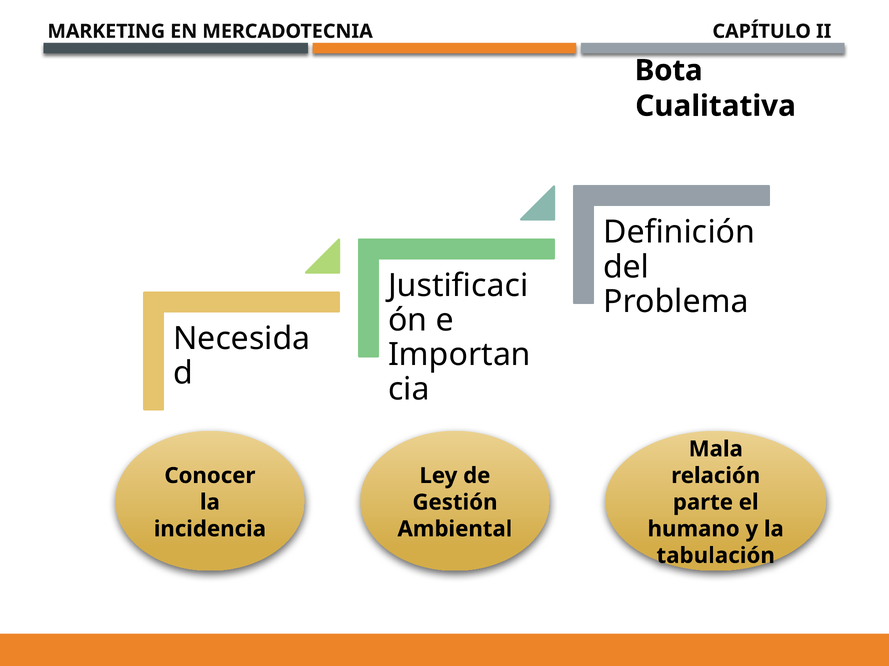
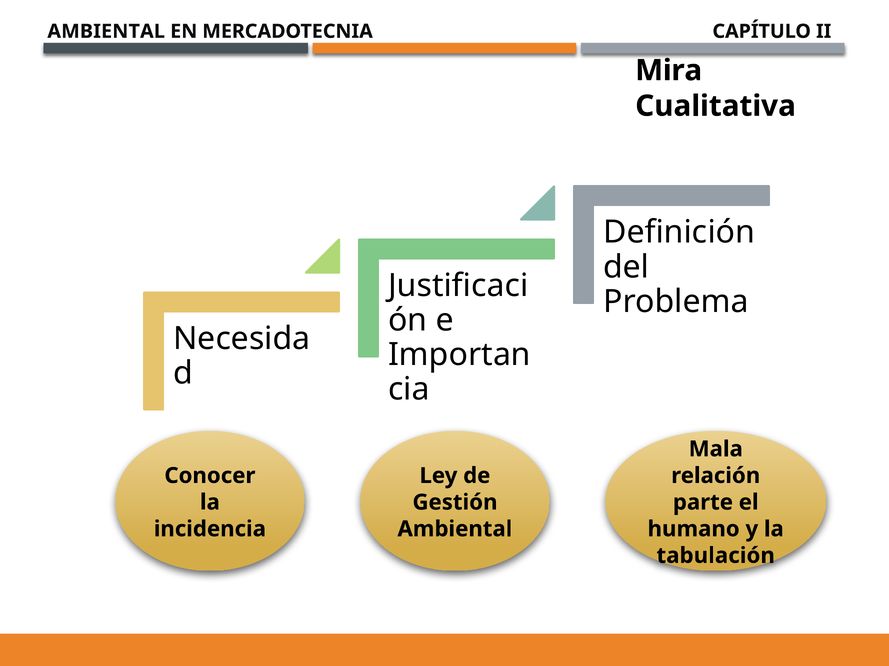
MARKETING at (106, 31): MARKETING -> AMBIENTAL
Bota: Bota -> Mira
